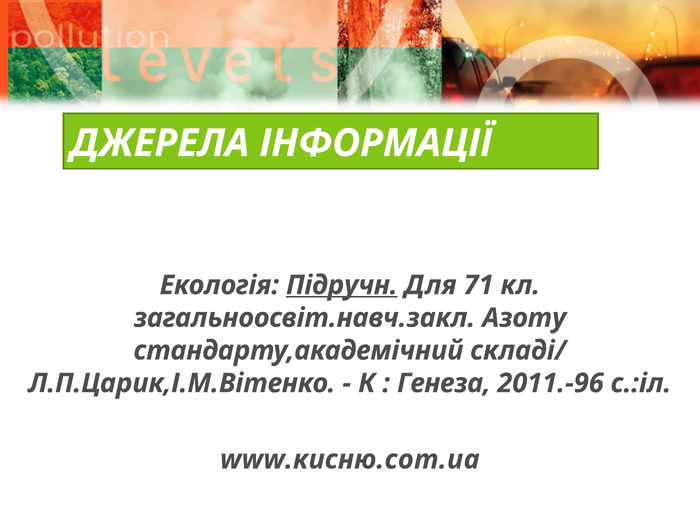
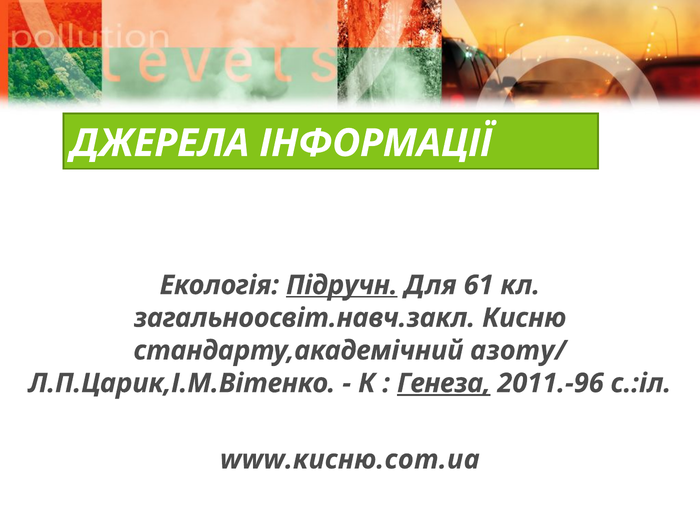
71: 71 -> 61
Азоту: Азоту -> Кисню
складі/: складі/ -> азоту/
Генеза underline: none -> present
